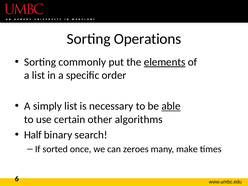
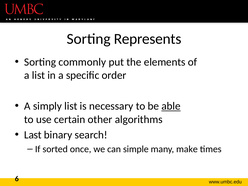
Operations: Operations -> Represents
elements underline: present -> none
Half: Half -> Last
zeroes: zeroes -> simple
